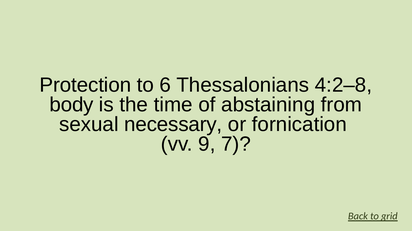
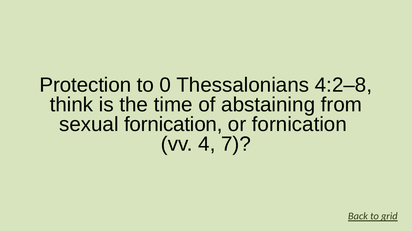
6: 6 -> 0
body: body -> think
sexual necessary: necessary -> fornication
9: 9 -> 4
